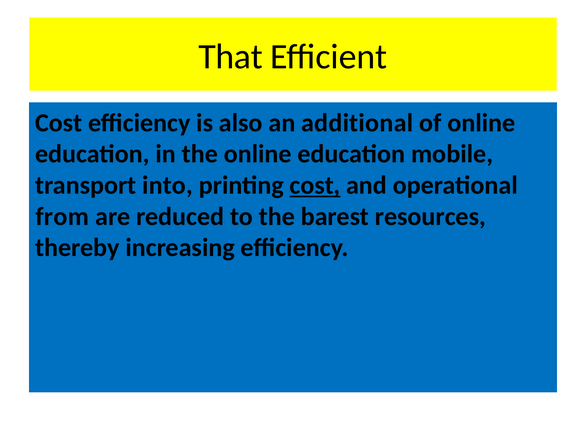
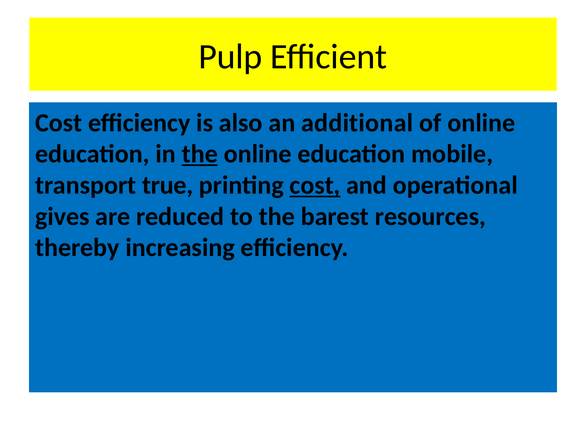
That: That -> Pulp
the at (200, 154) underline: none -> present
into: into -> true
from: from -> gives
